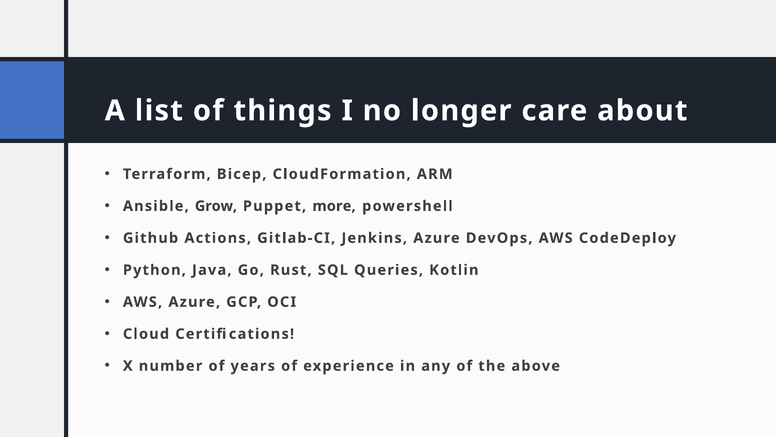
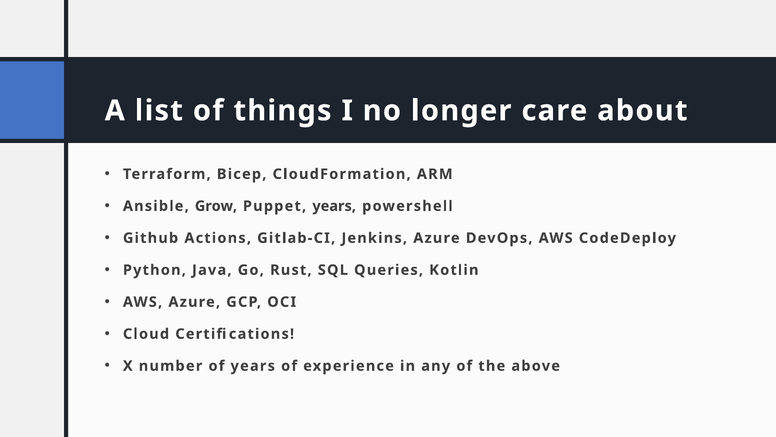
Puppet more: more -> years
